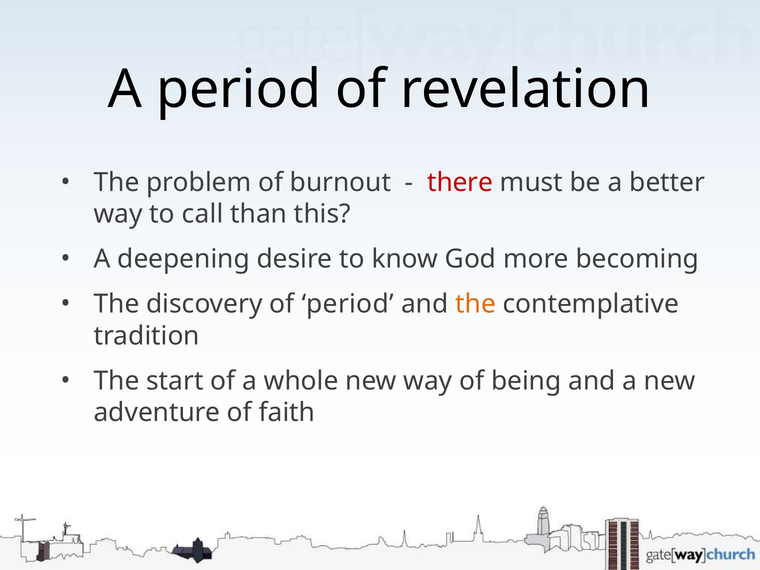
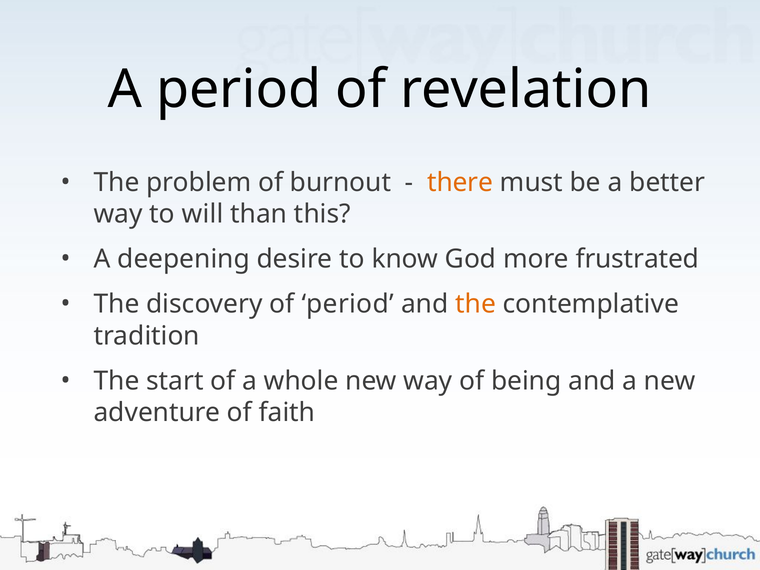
there colour: red -> orange
call: call -> will
becoming: becoming -> frustrated
